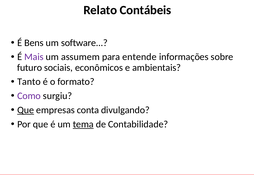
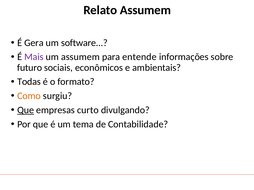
Relato Contábeis: Contábeis -> Assumem
Bens: Bens -> Gera
Tanto: Tanto -> Todas
Como colour: purple -> orange
conta: conta -> curto
tema underline: present -> none
